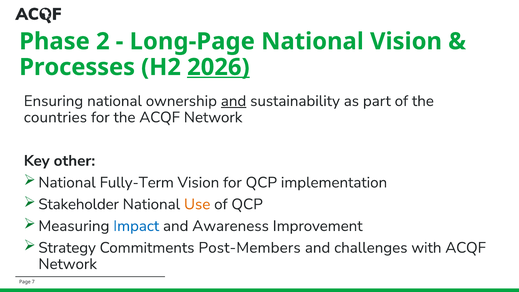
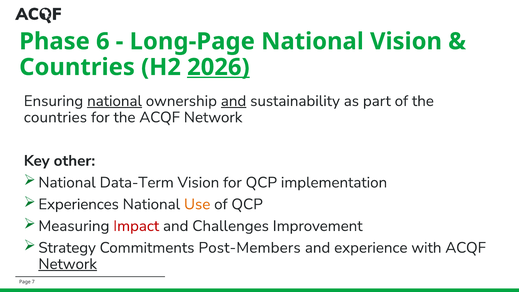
2: 2 -> 6
Processes at (77, 67): Processes -> Countries
national at (115, 101) underline: none -> present
Fully-Term: Fully-Term -> Data-Term
Stakeholder: Stakeholder -> Experiences
Impact colour: blue -> red
Awareness: Awareness -> Challenges
challenges: challenges -> experience
Network at (68, 264) underline: none -> present
